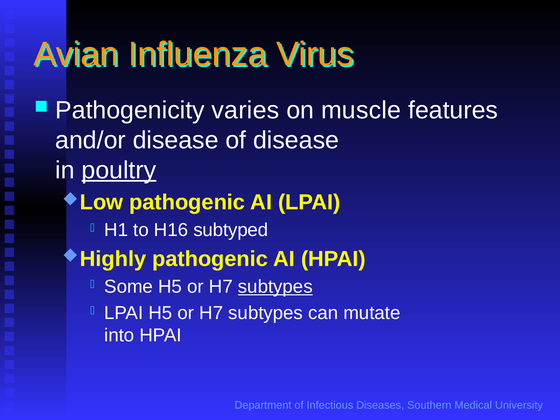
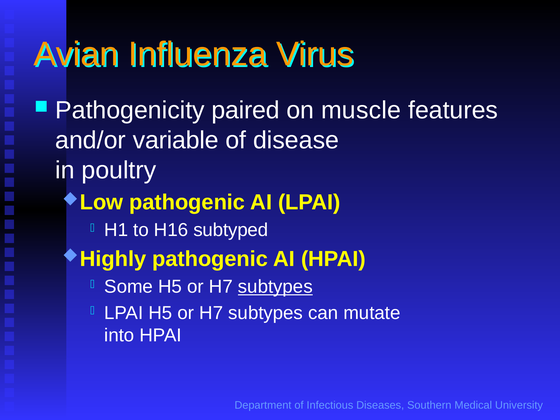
varies: varies -> paired
and/or disease: disease -> variable
poultry underline: present -> none
